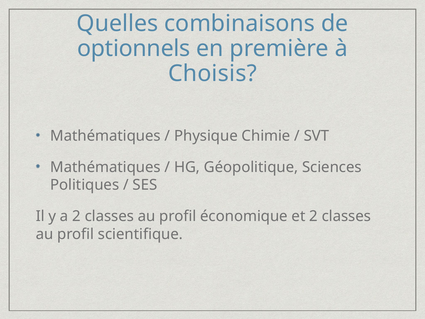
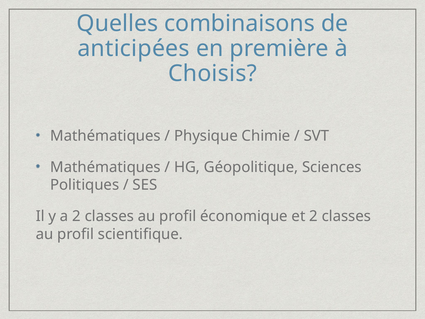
optionnels: optionnels -> anticipées
